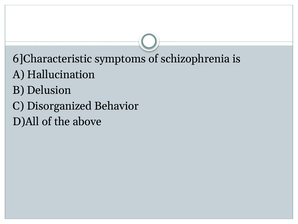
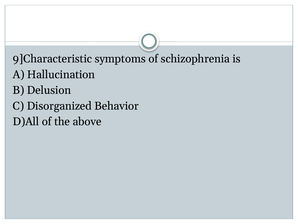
6]Characteristic: 6]Characteristic -> 9]Characteristic
